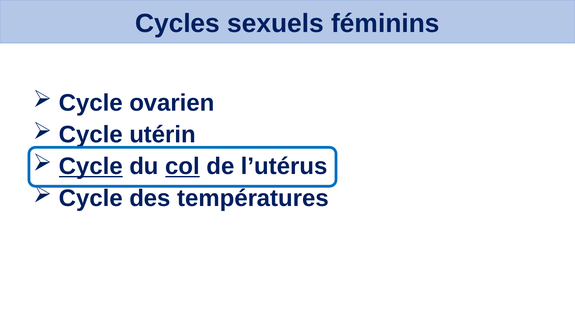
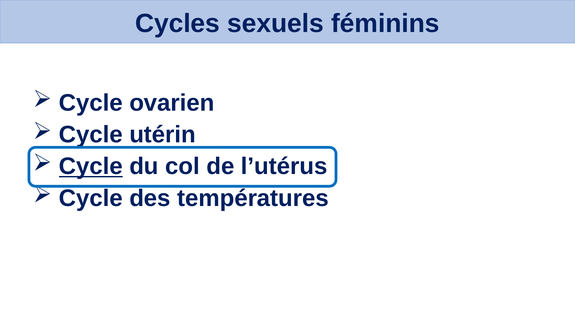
col underline: present -> none
